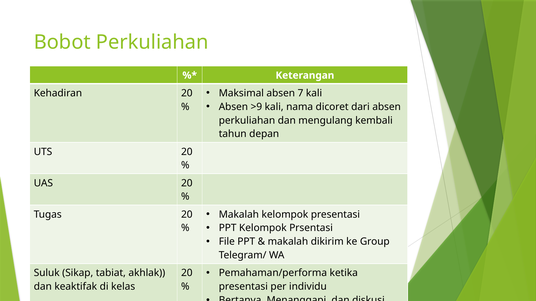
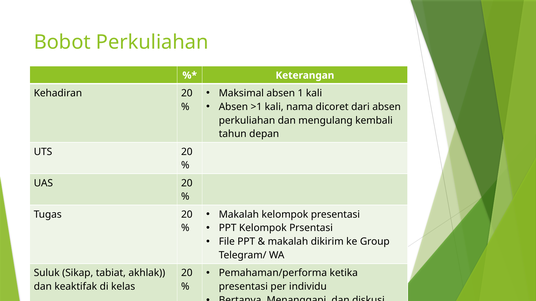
7: 7 -> 1
>9: >9 -> >1
